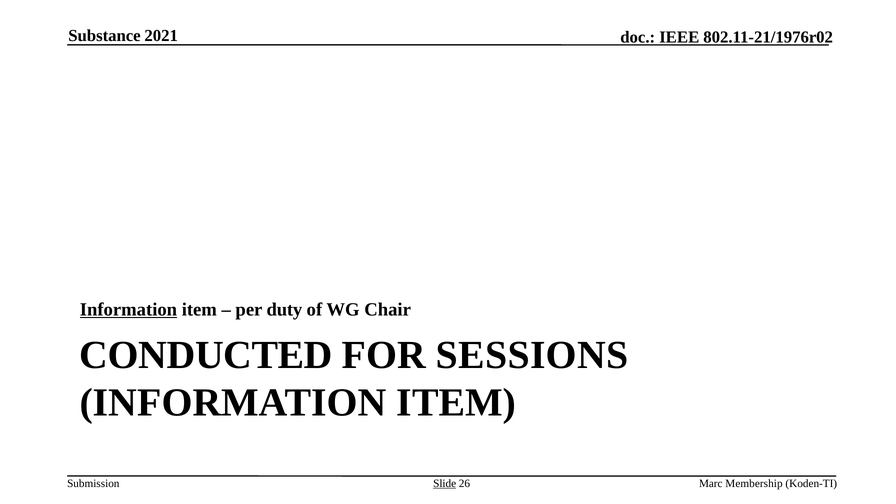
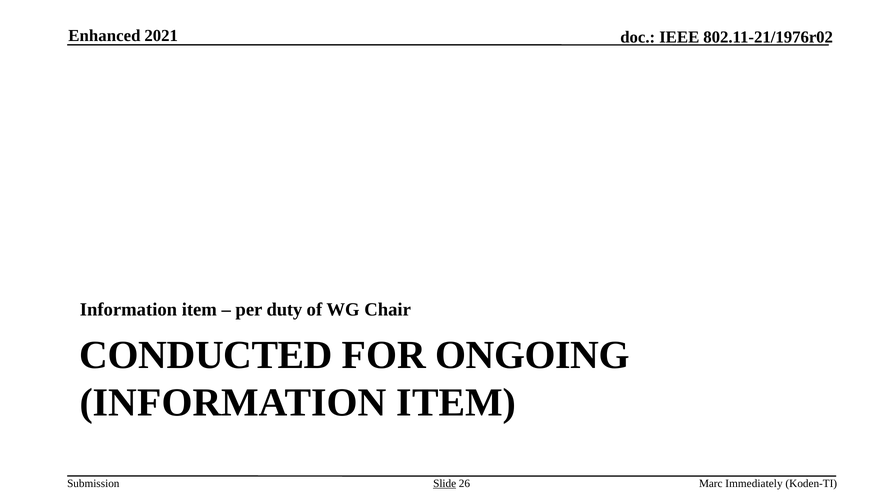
Substance: Substance -> Enhanced
Information at (128, 309) underline: present -> none
SESSIONS: SESSIONS -> ONGOING
Membership: Membership -> Immediately
